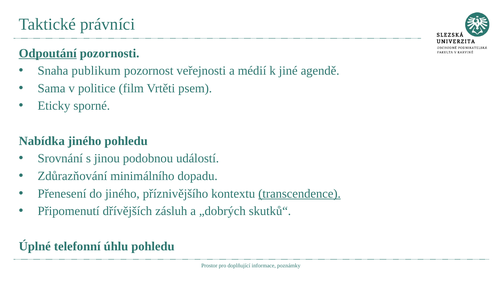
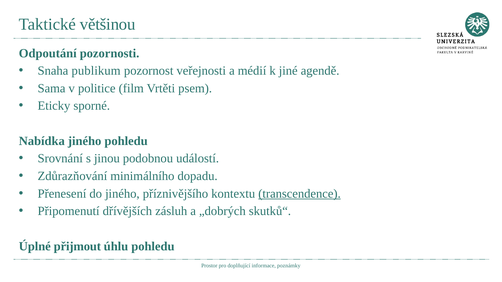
právníci: právníci -> většinou
Odpoutání underline: present -> none
telefonní: telefonní -> přijmout
